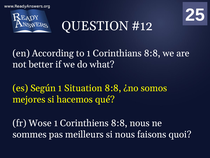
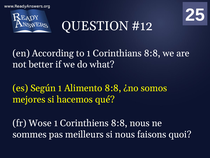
Situation: Situation -> Alimento
